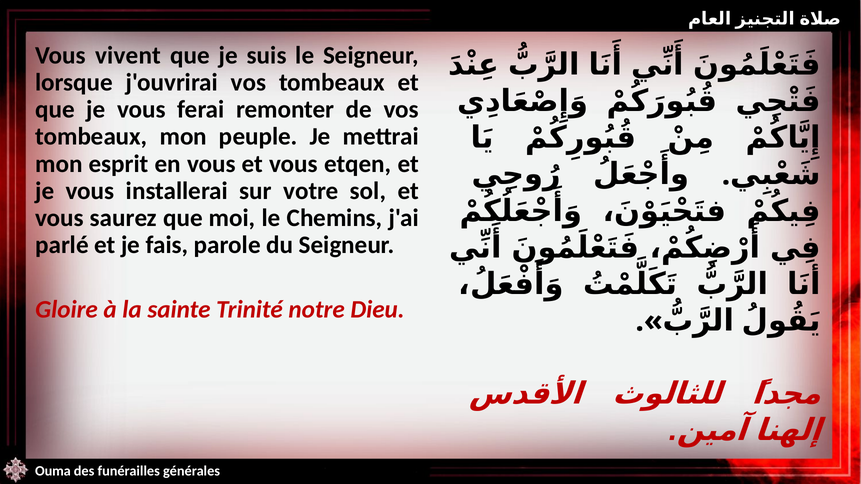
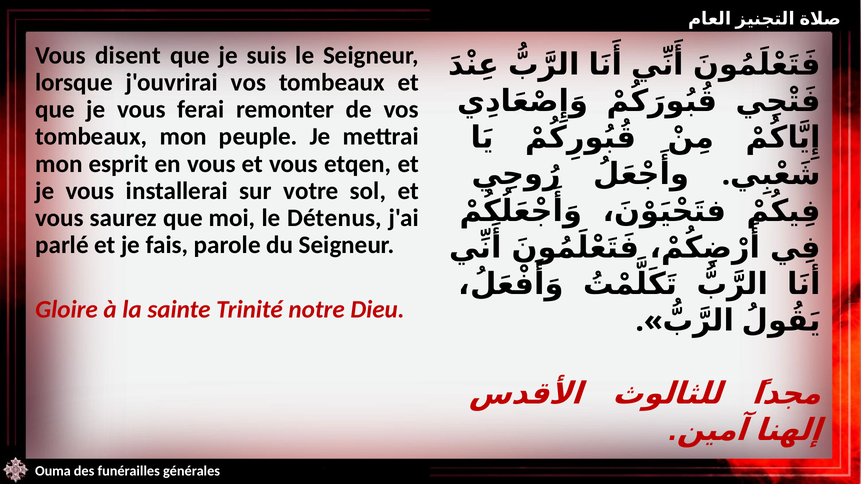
vivent: vivent -> disent
Chemins: Chemins -> Détenus
